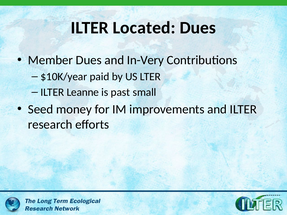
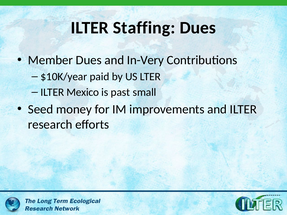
Located: Located -> Staffing
Leanne: Leanne -> Mexico
